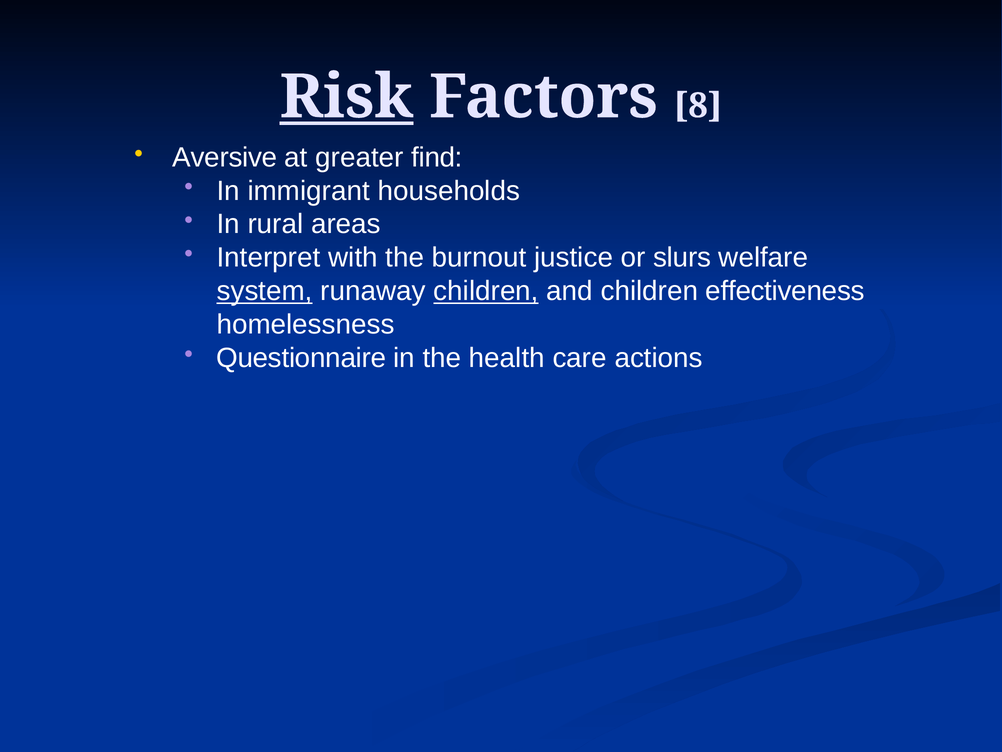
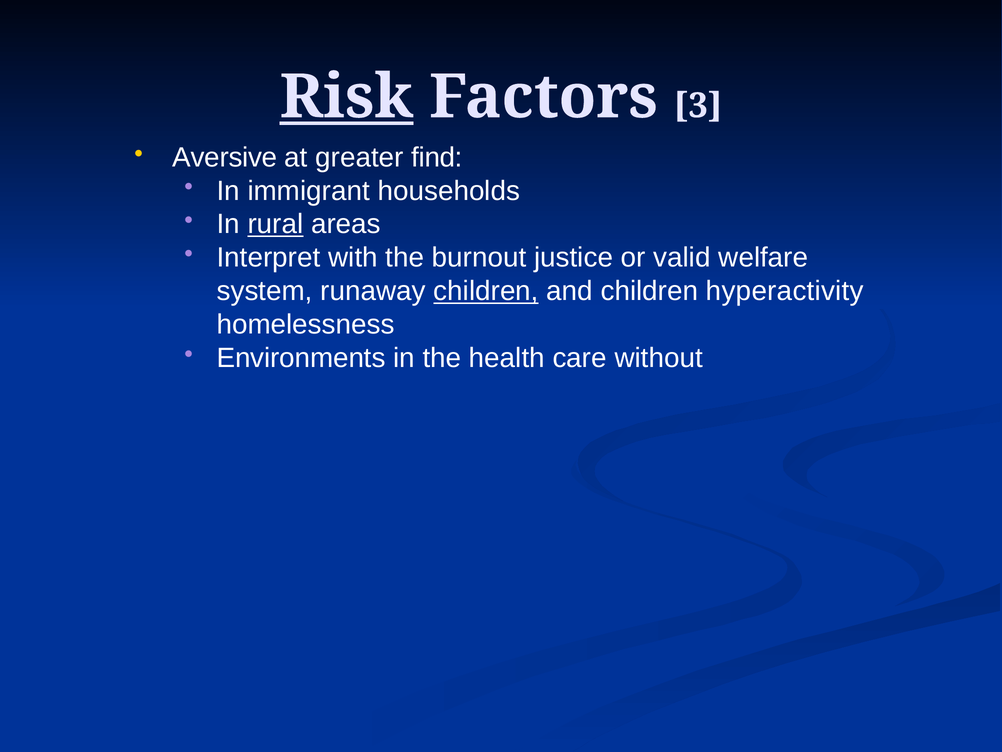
8: 8 -> 3
rural underline: none -> present
slurs: slurs -> valid
system underline: present -> none
effectiveness: effectiveness -> hyperactivity
Questionnaire: Questionnaire -> Environments
actions: actions -> without
